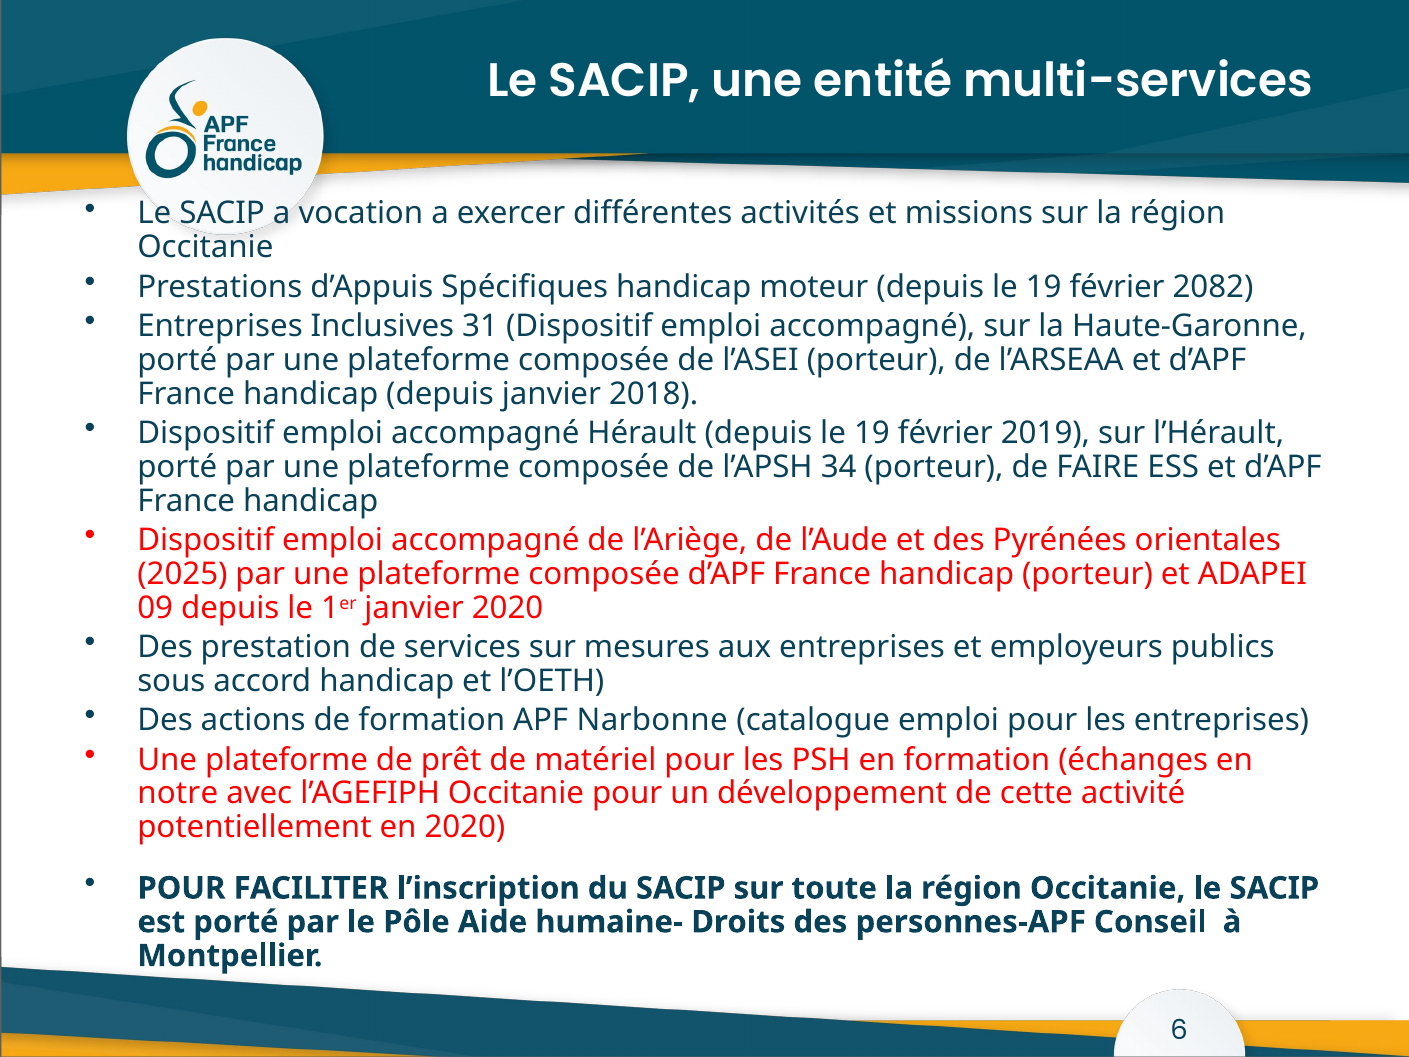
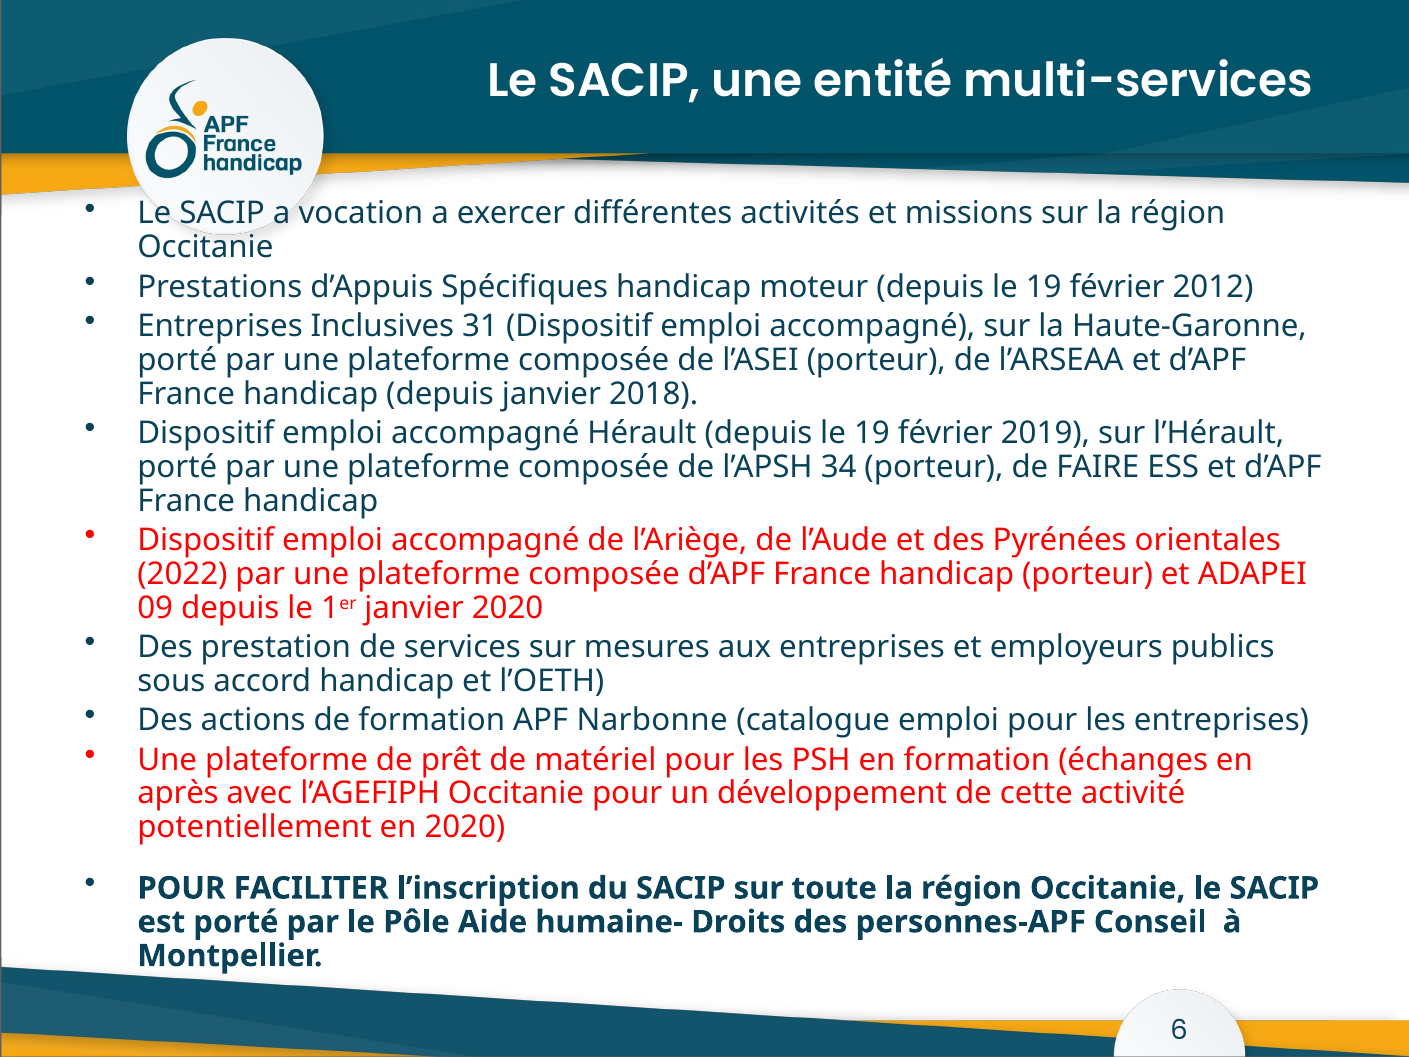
2082: 2082 -> 2012
2025: 2025 -> 2022
notre: notre -> après
